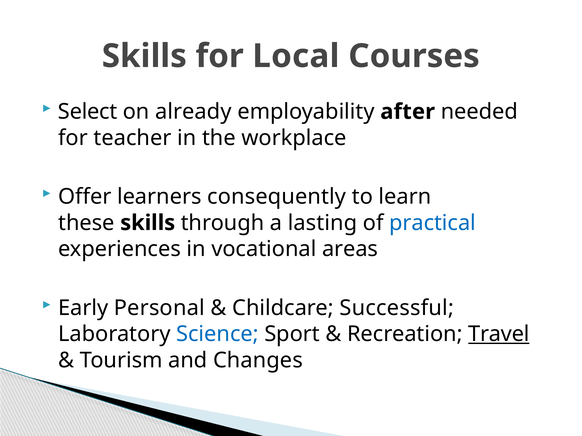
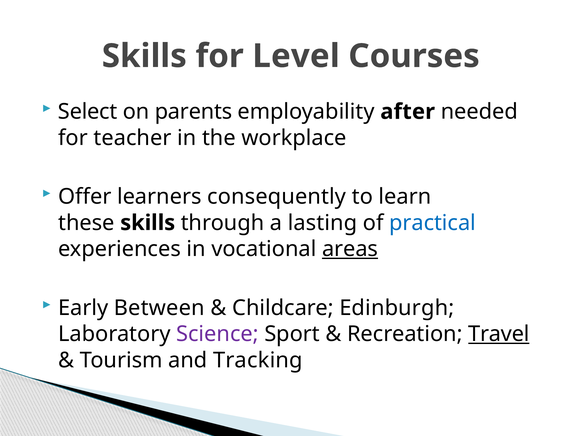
Local: Local -> Level
already: already -> parents
areas underline: none -> present
Personal: Personal -> Between
Successful: Successful -> Edinburgh
Science colour: blue -> purple
Changes: Changes -> Tracking
